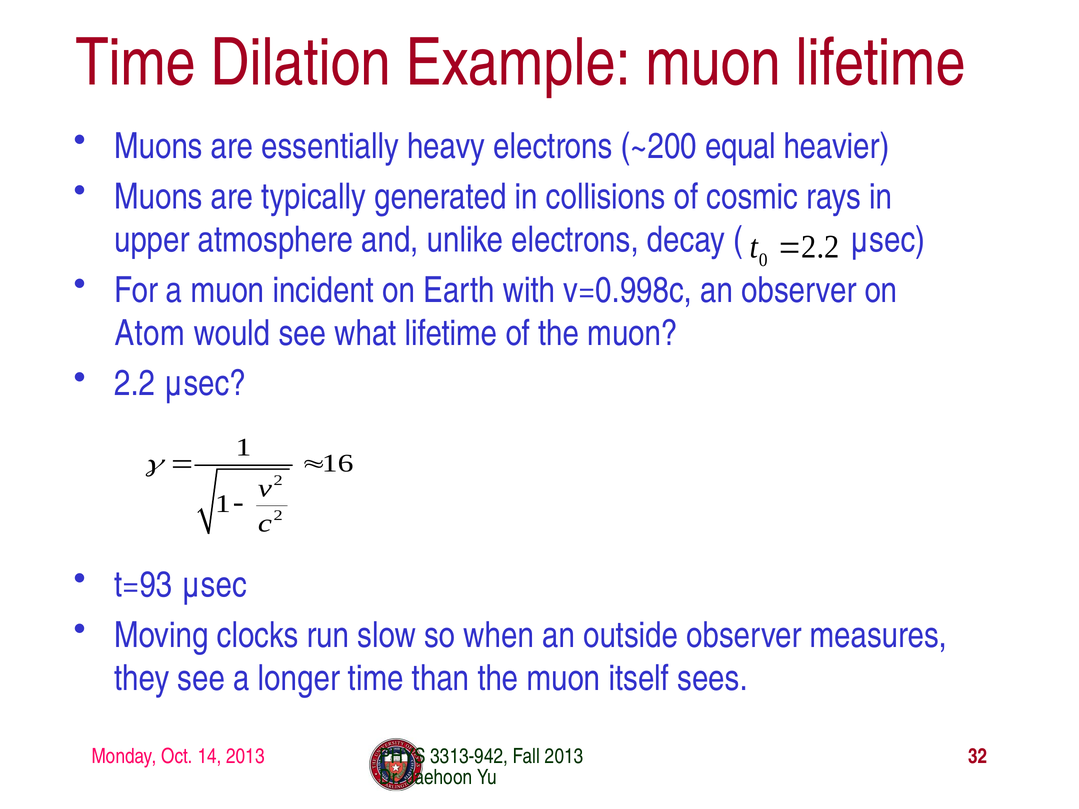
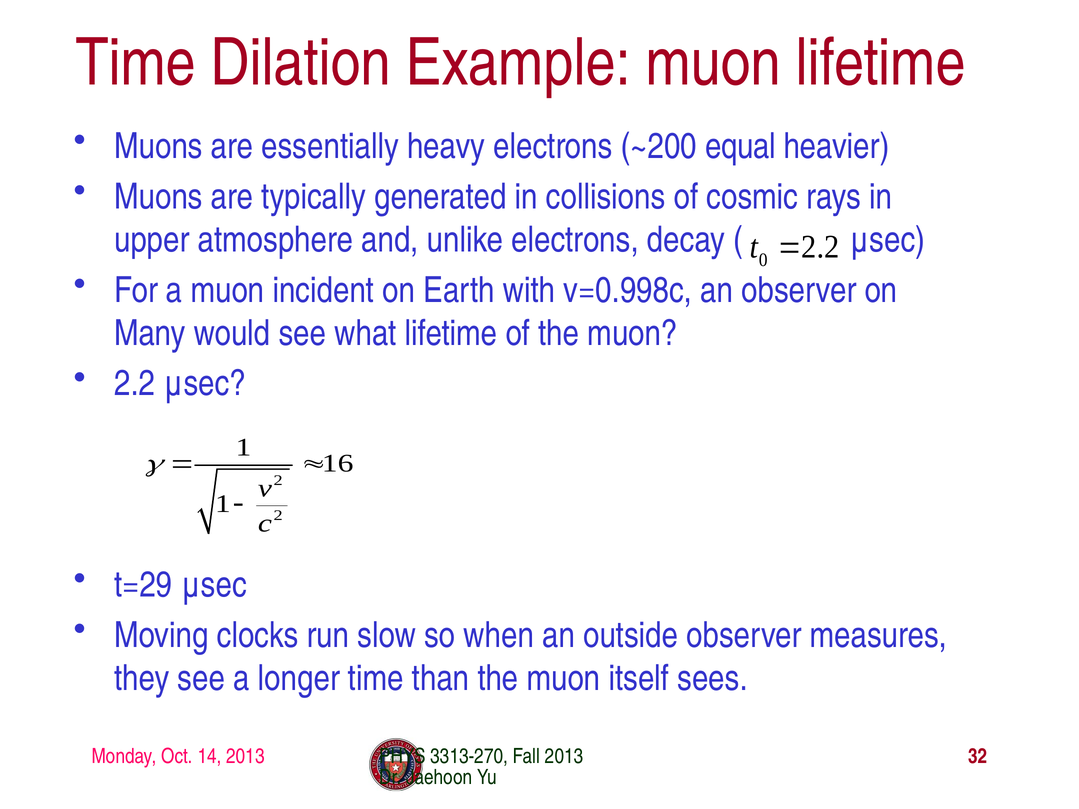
Atom: Atom -> Many
t=93: t=93 -> t=29
3313-942: 3313-942 -> 3313-270
